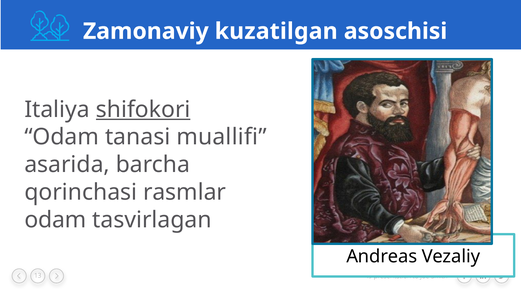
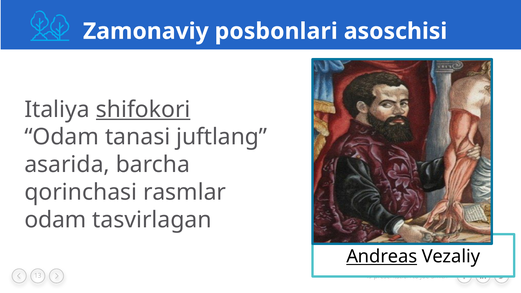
kuzatilgan: kuzatilgan -> posbonlari
muallifi: muallifi -> juftlang
Andreas underline: none -> present
